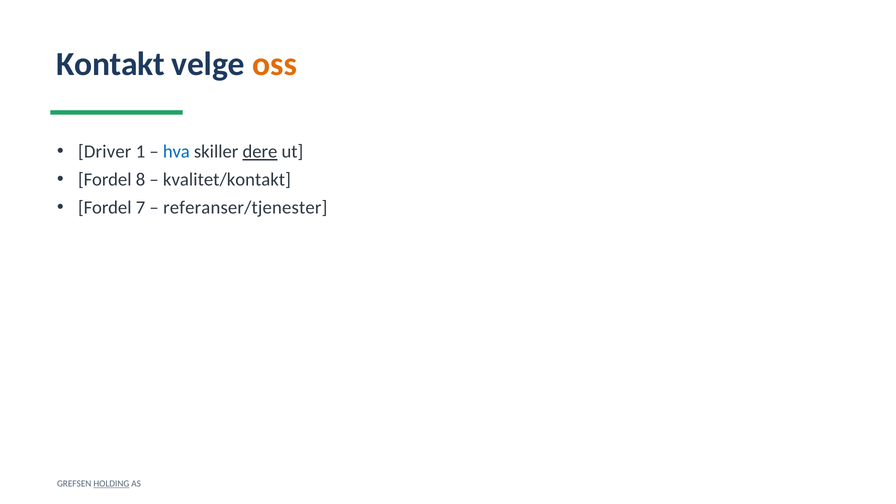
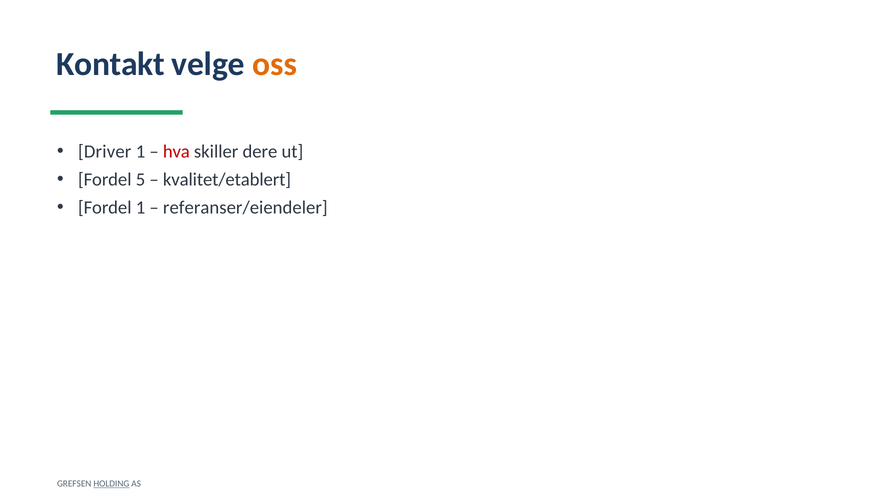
hva colour: blue -> red
dere underline: present -> none
8: 8 -> 5
kvalitet/kontakt: kvalitet/kontakt -> kvalitet/etablert
Fordel 7: 7 -> 1
referanser/tjenester: referanser/tjenester -> referanser/eiendeler
